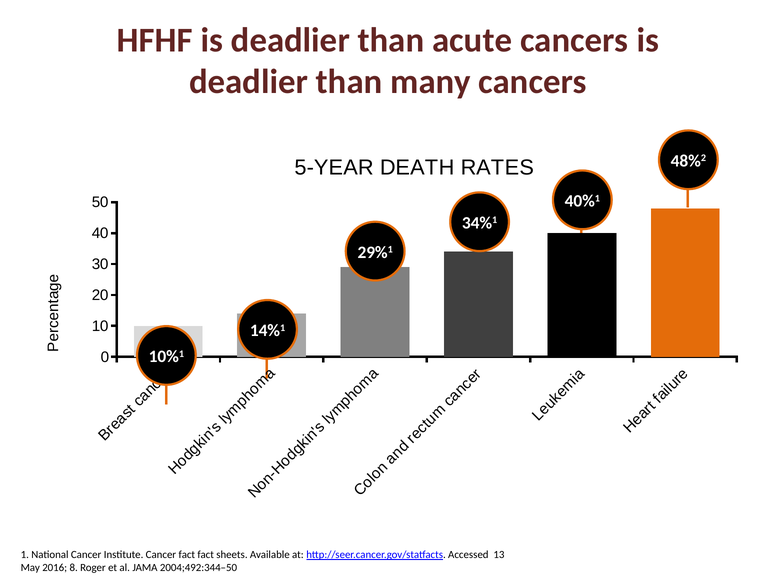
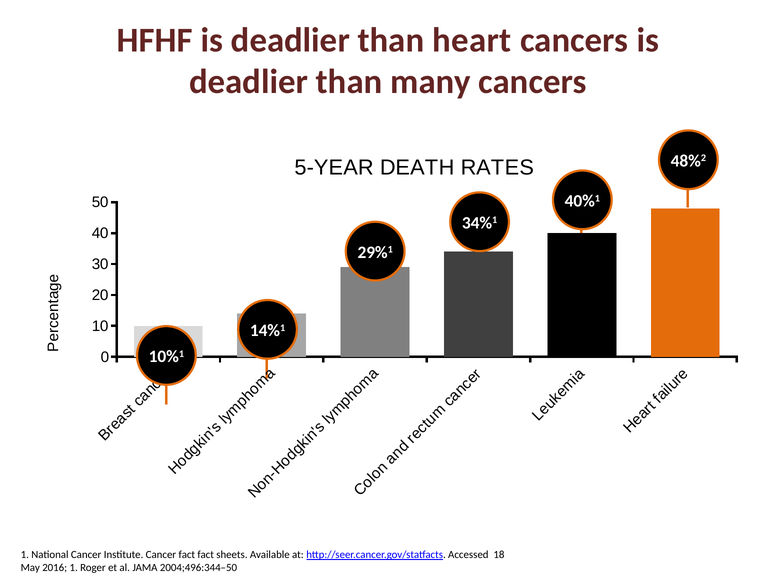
acute: acute -> heart
13: 13 -> 18
2016 8: 8 -> 1
2004;492:344–50: 2004;492:344–50 -> 2004;496:344–50
